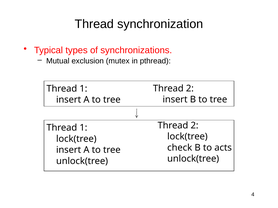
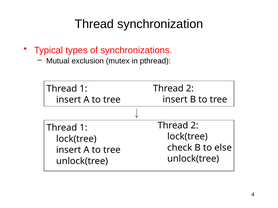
acts: acts -> else
